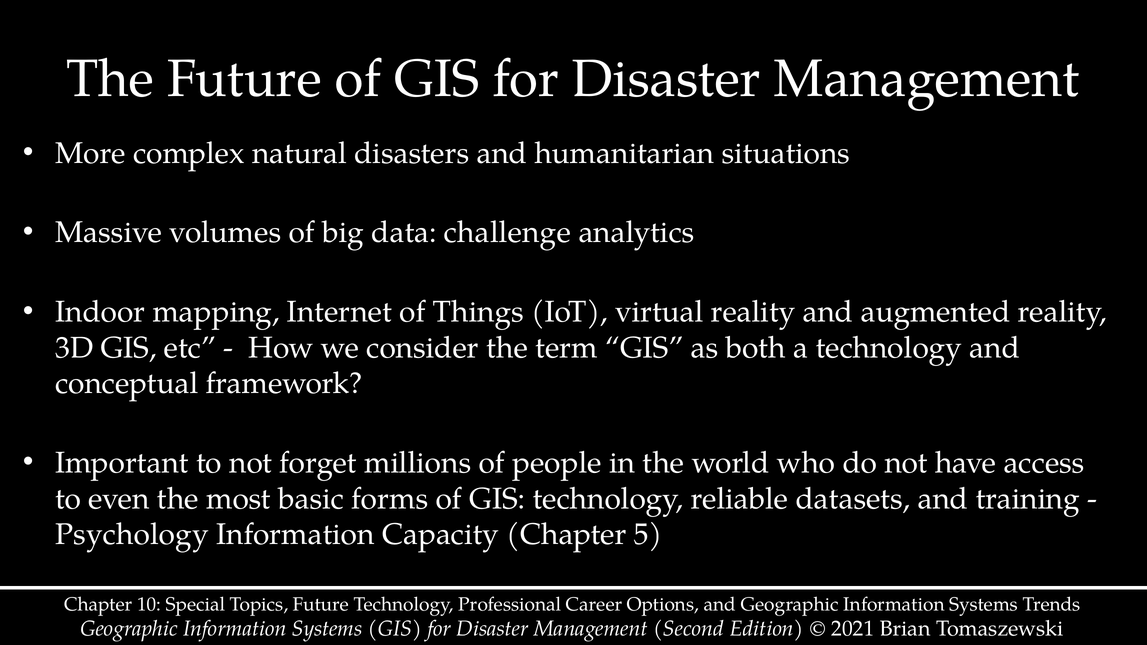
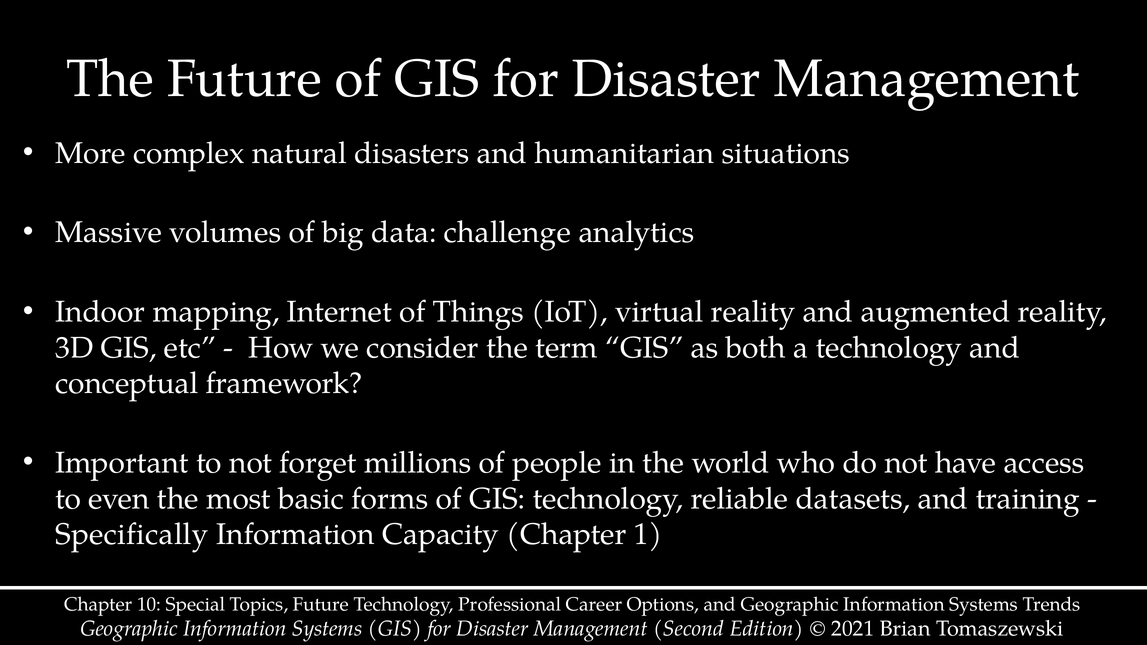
Psychology: Psychology -> Specifically
5: 5 -> 1
